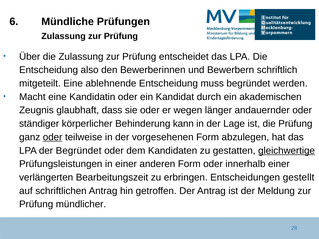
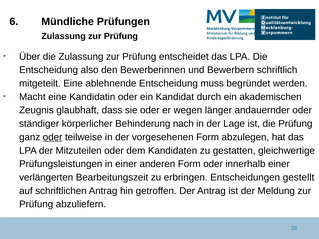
kann: kann -> nach
der Begründet: Begründet -> Mitzuteilen
gleichwertige underline: present -> none
mündlicher: mündlicher -> abzuliefern
